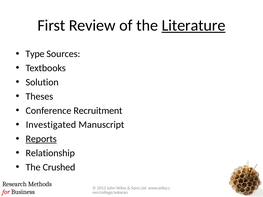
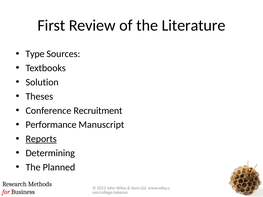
Literature underline: present -> none
Investigated: Investigated -> Performance
Relationship: Relationship -> Determining
Crushed: Crushed -> Planned
